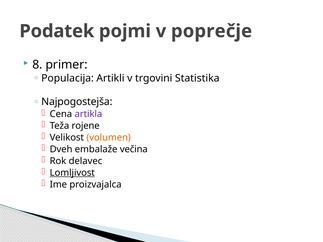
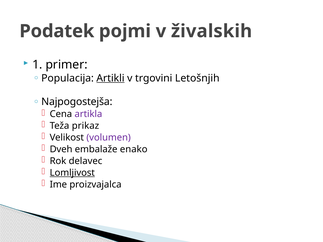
poprečje: poprečje -> živalskih
8: 8 -> 1
Artikli underline: none -> present
Statistika: Statistika -> Letošnjih
rojene: rojene -> prikaz
volumen colour: orange -> purple
večina: večina -> enako
